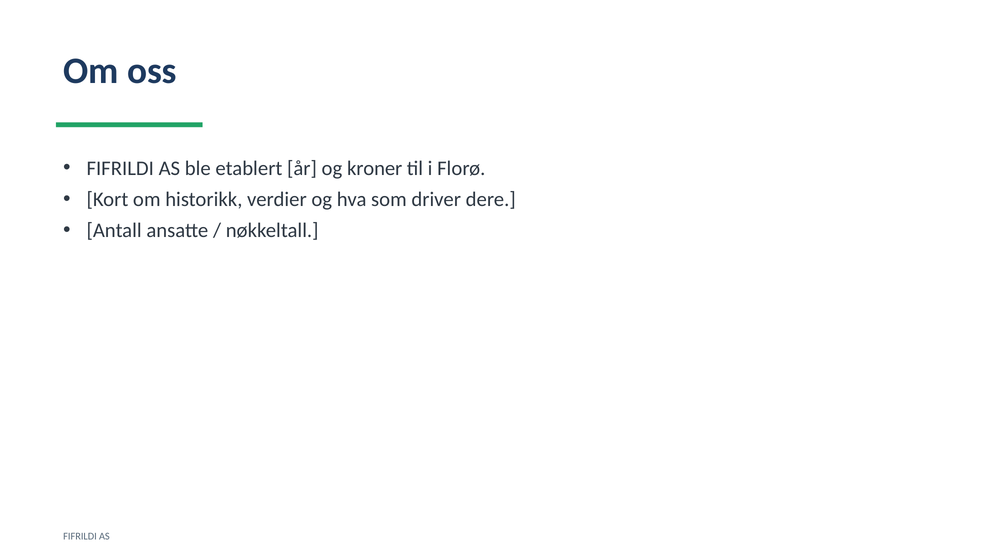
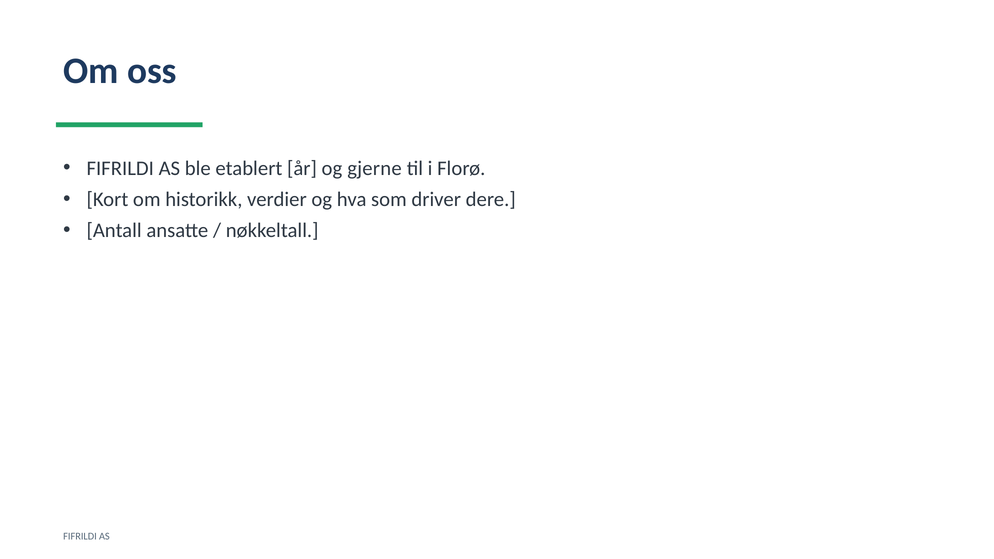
kroner: kroner -> gjerne
